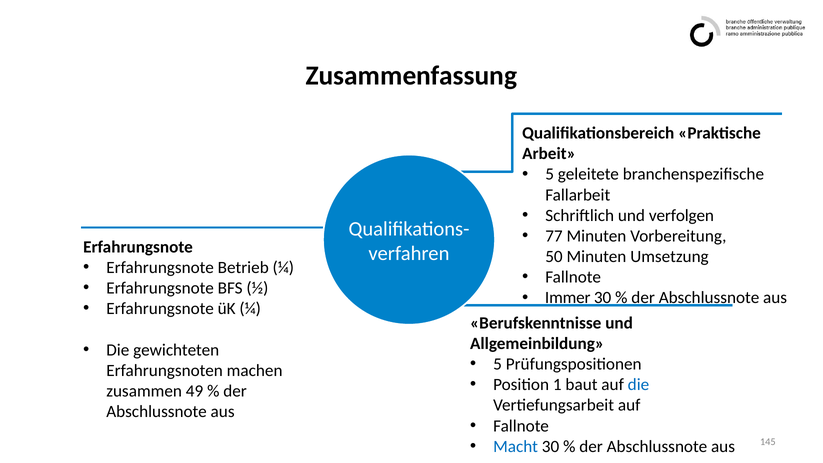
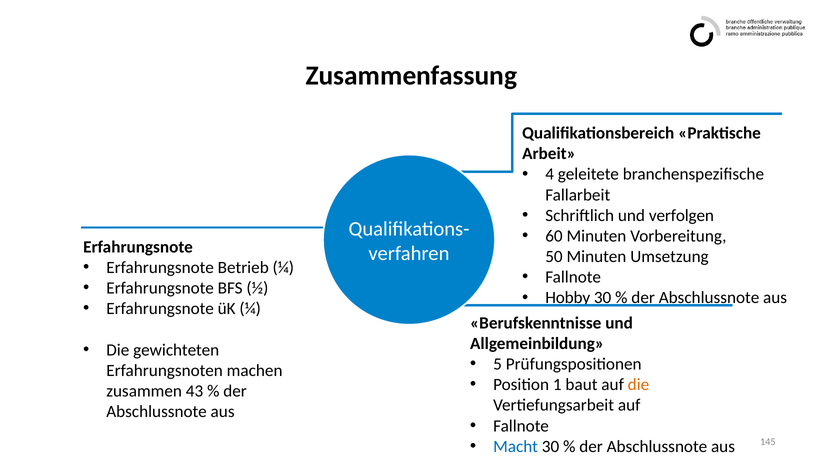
5 at (550, 174): 5 -> 4
77: 77 -> 60
Immer: Immer -> Hobby
die at (638, 385) colour: blue -> orange
49: 49 -> 43
